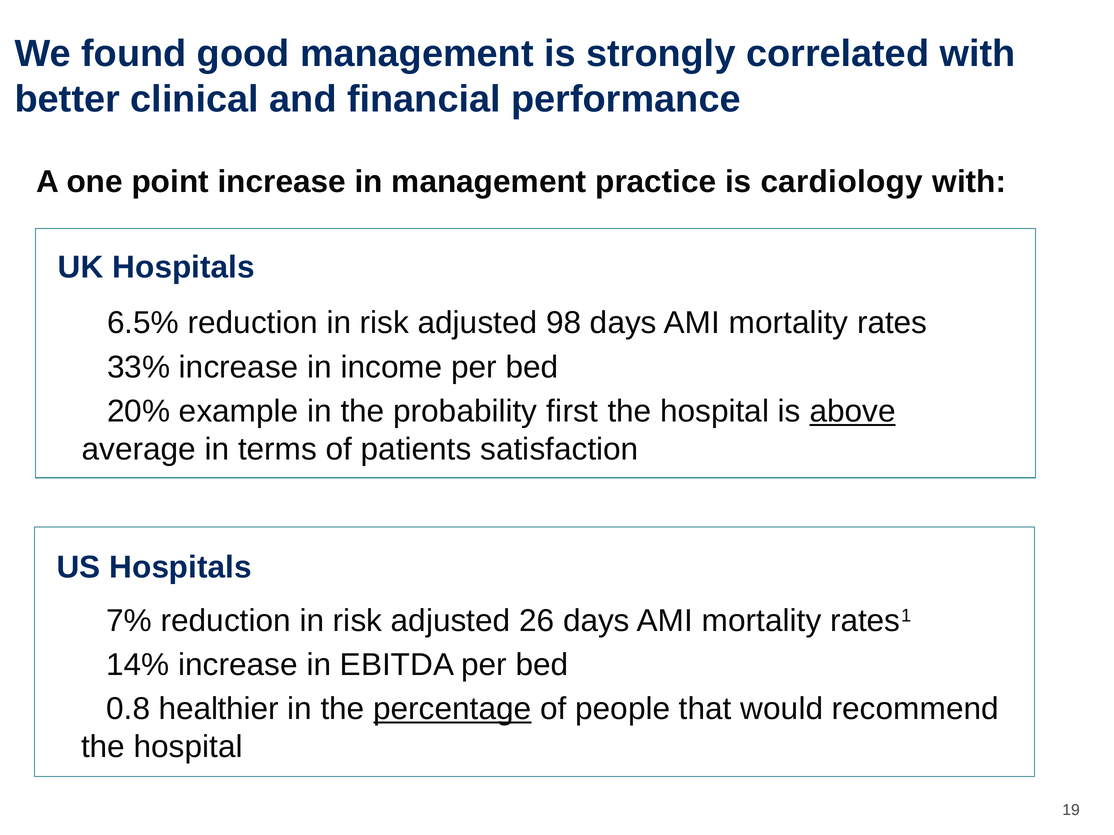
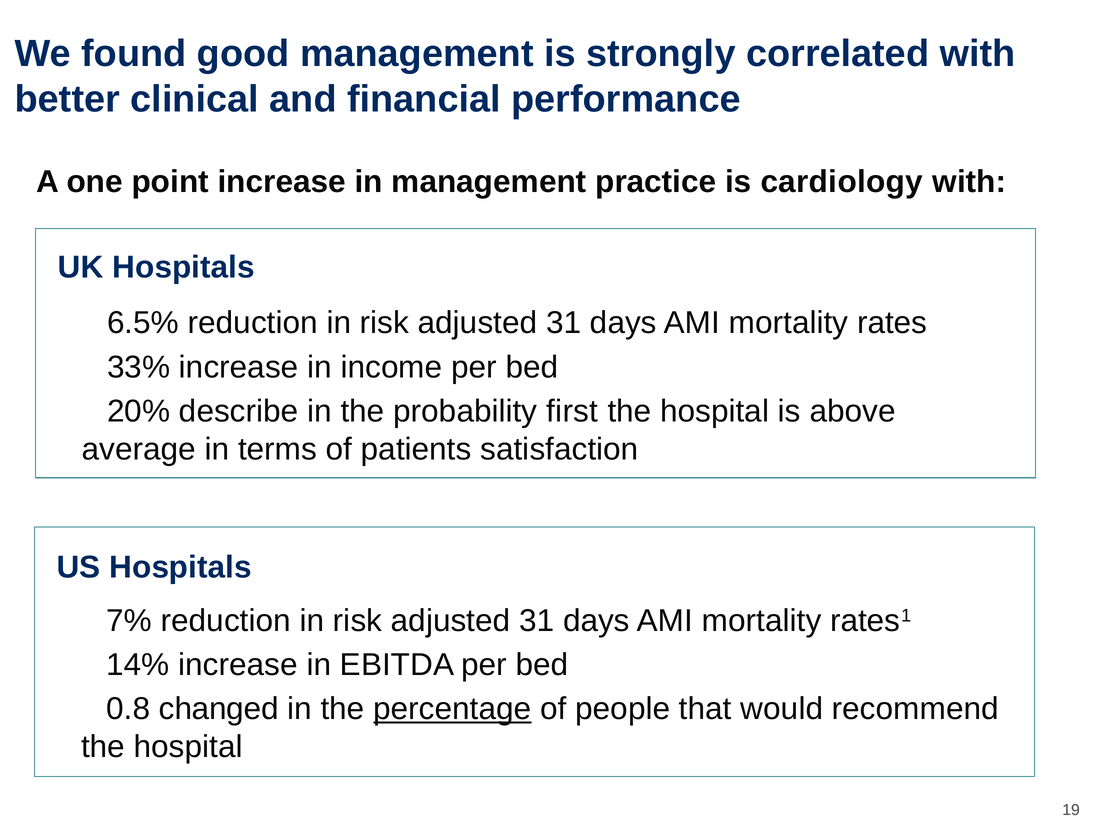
98 at (564, 323): 98 -> 31
example: example -> describe
above underline: present -> none
26 at (537, 621): 26 -> 31
healthier: healthier -> changed
